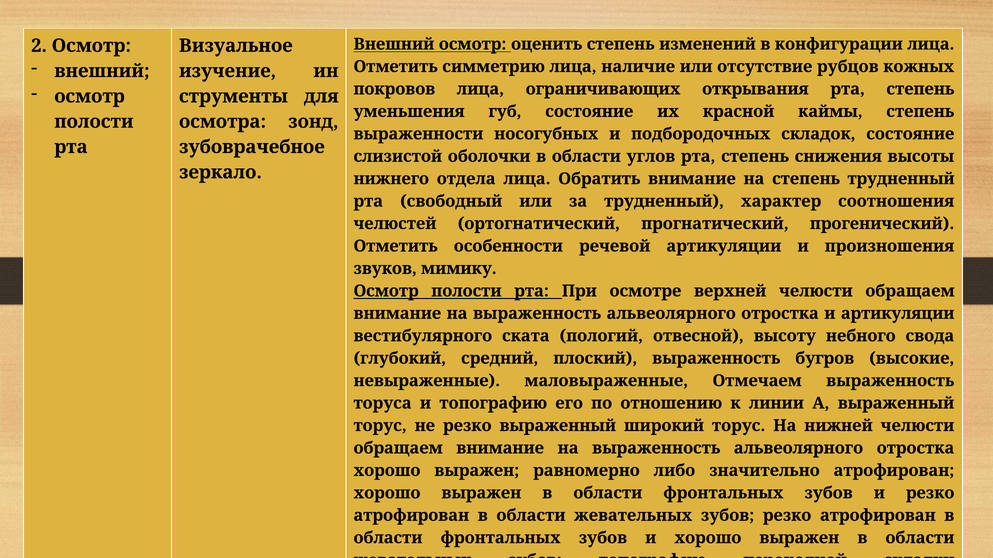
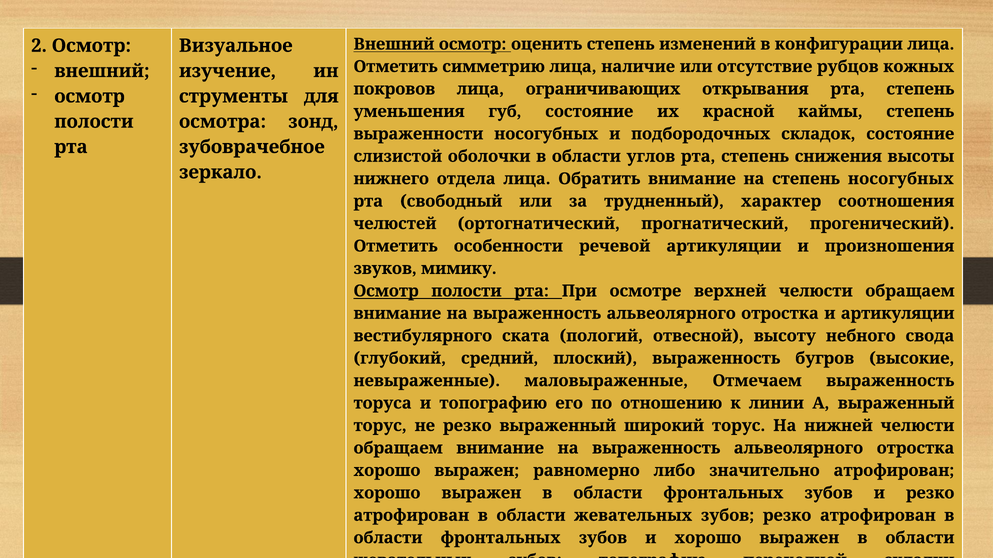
степень трудненный: трудненный -> носогубных
